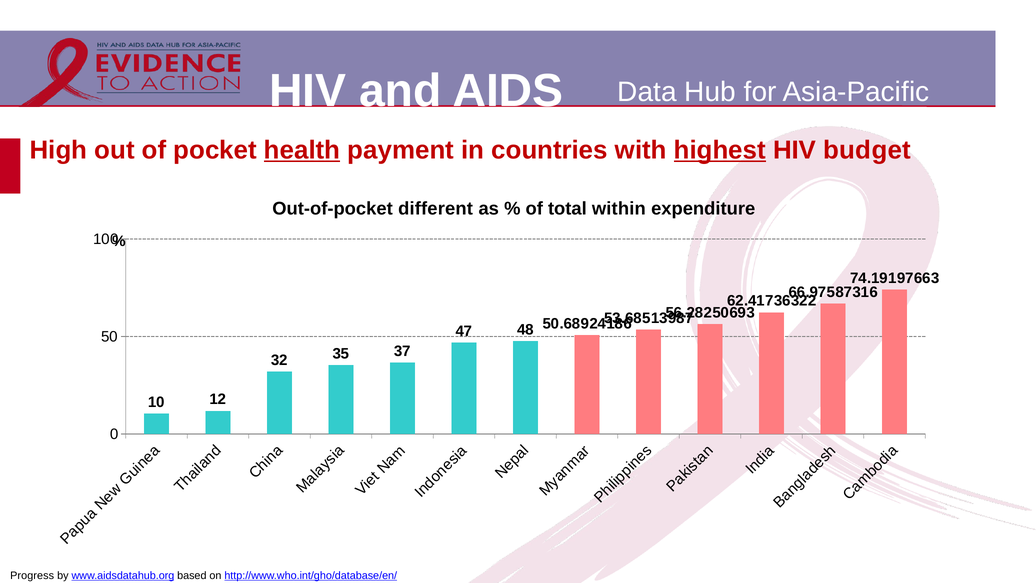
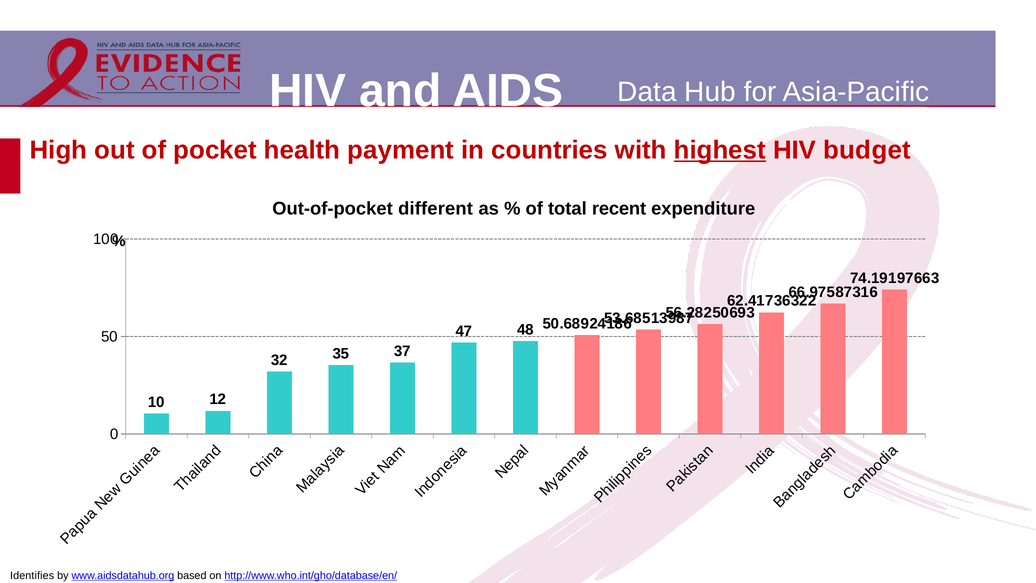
health underline: present -> none
within: within -> recent
Progress: Progress -> Identifies
